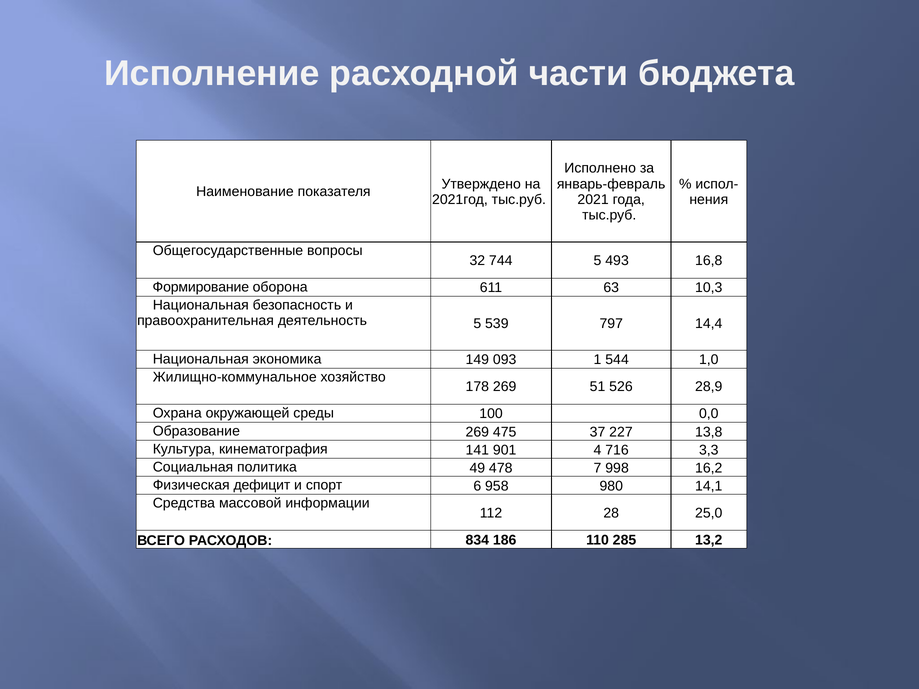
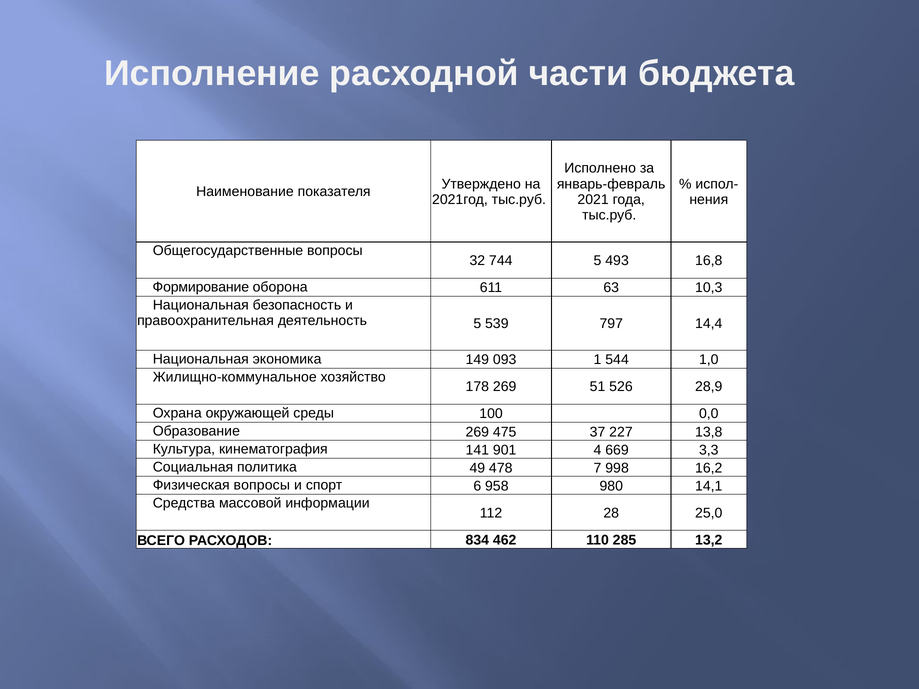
716: 716 -> 669
Физическая дефицит: дефицит -> вопросы
186: 186 -> 462
